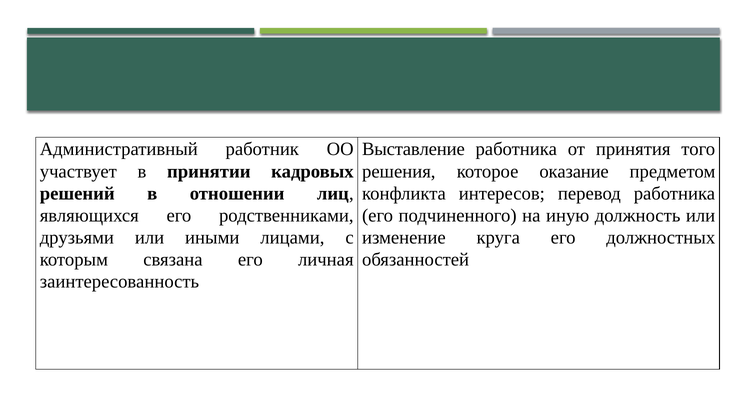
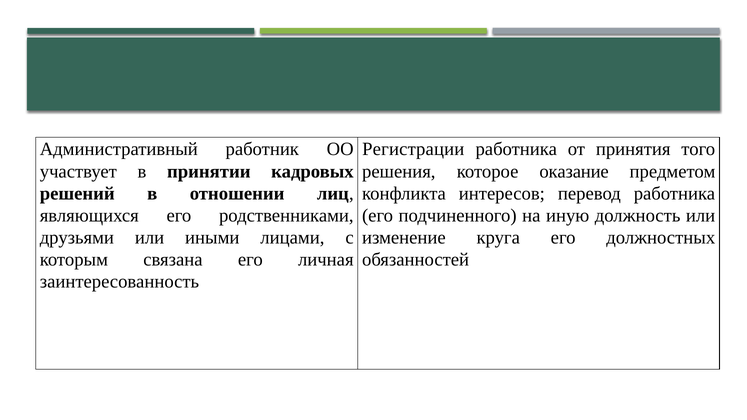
Выставление: Выставление -> Регистрации
